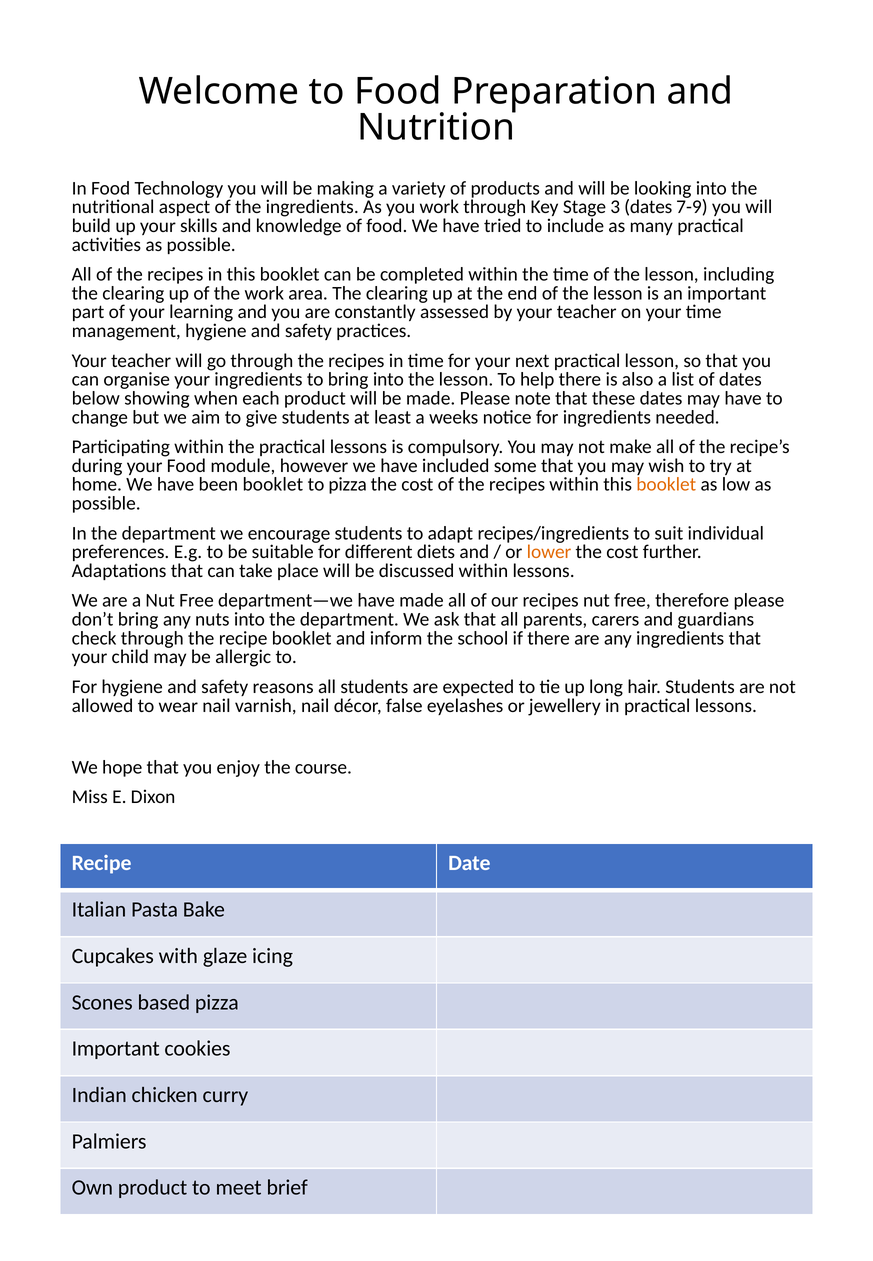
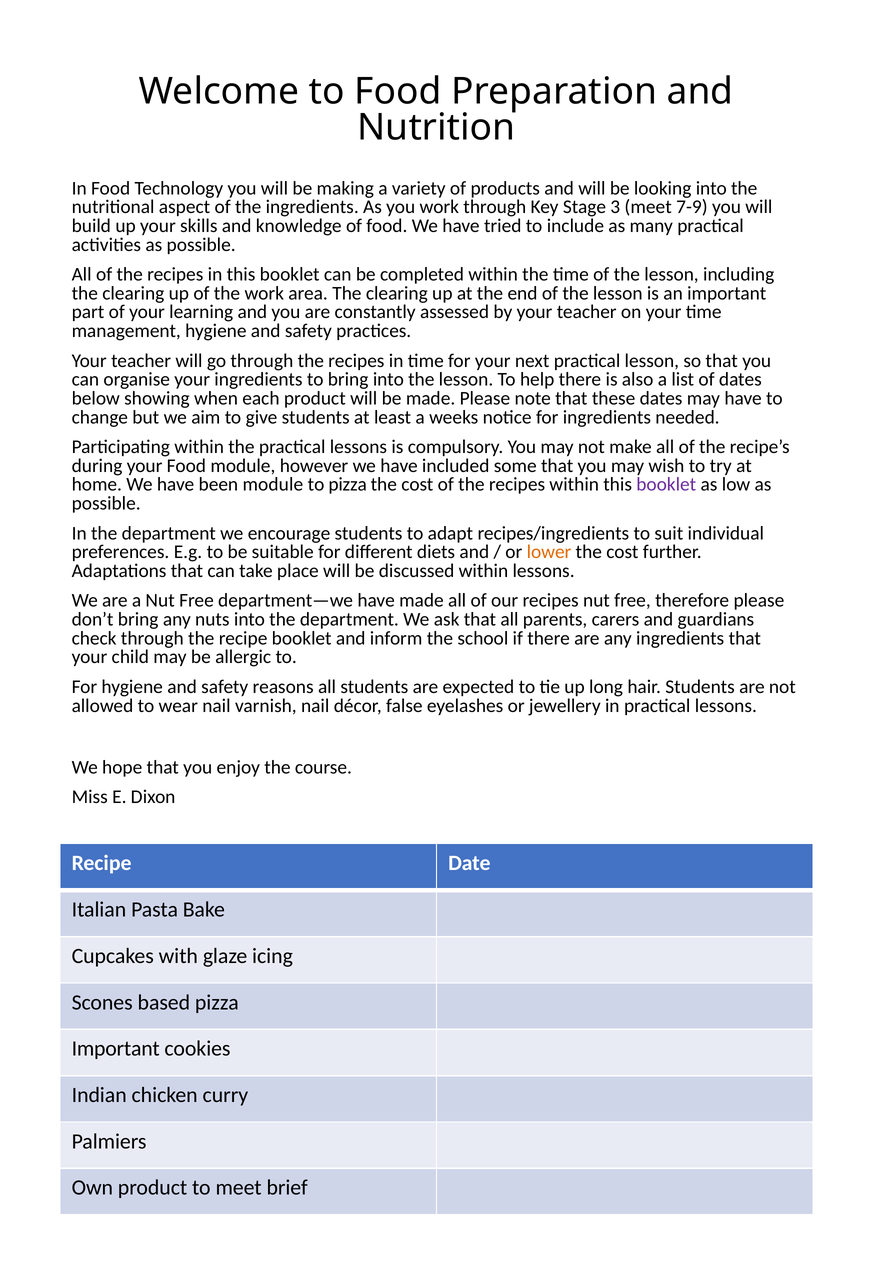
3 dates: dates -> meet
been booklet: booklet -> module
booklet at (666, 485) colour: orange -> purple
